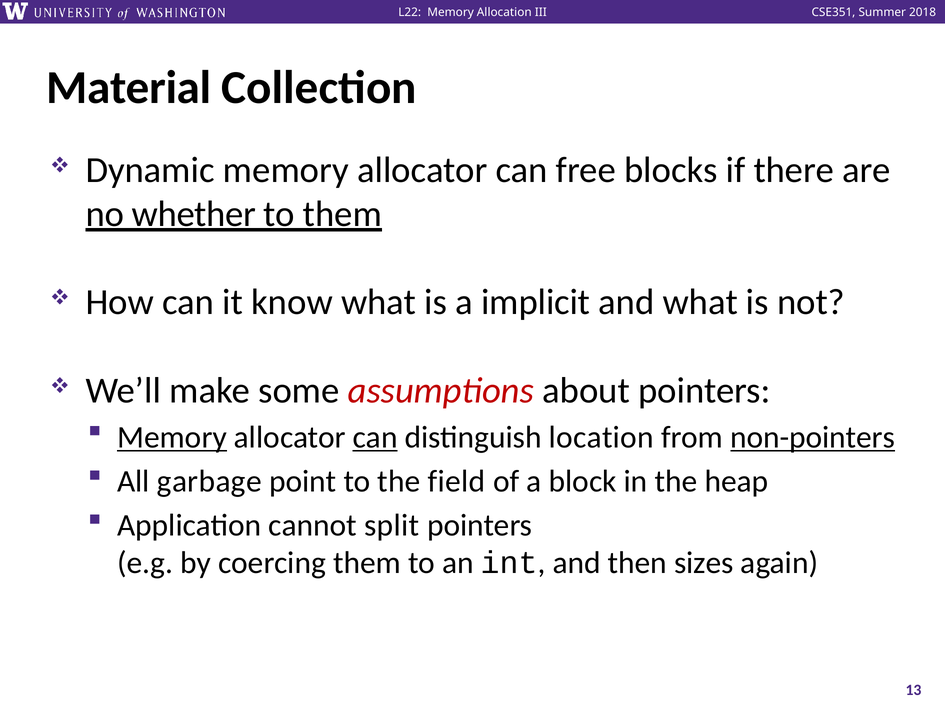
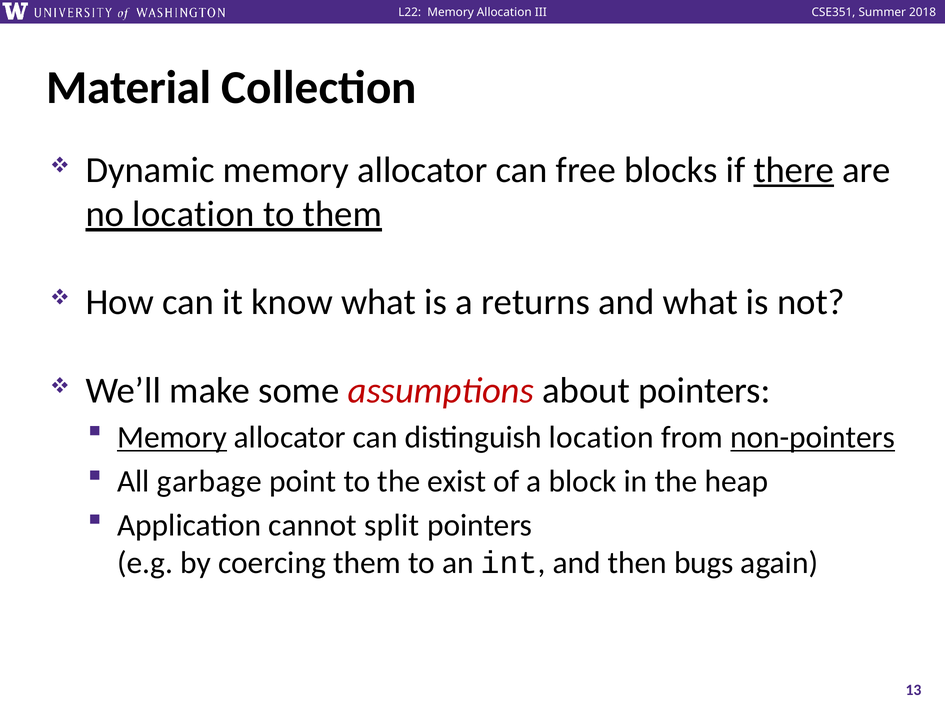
there underline: none -> present
no whether: whether -> location
implicit: implicit -> returns
can at (375, 438) underline: present -> none
field: field -> exist
sizes: sizes -> bugs
